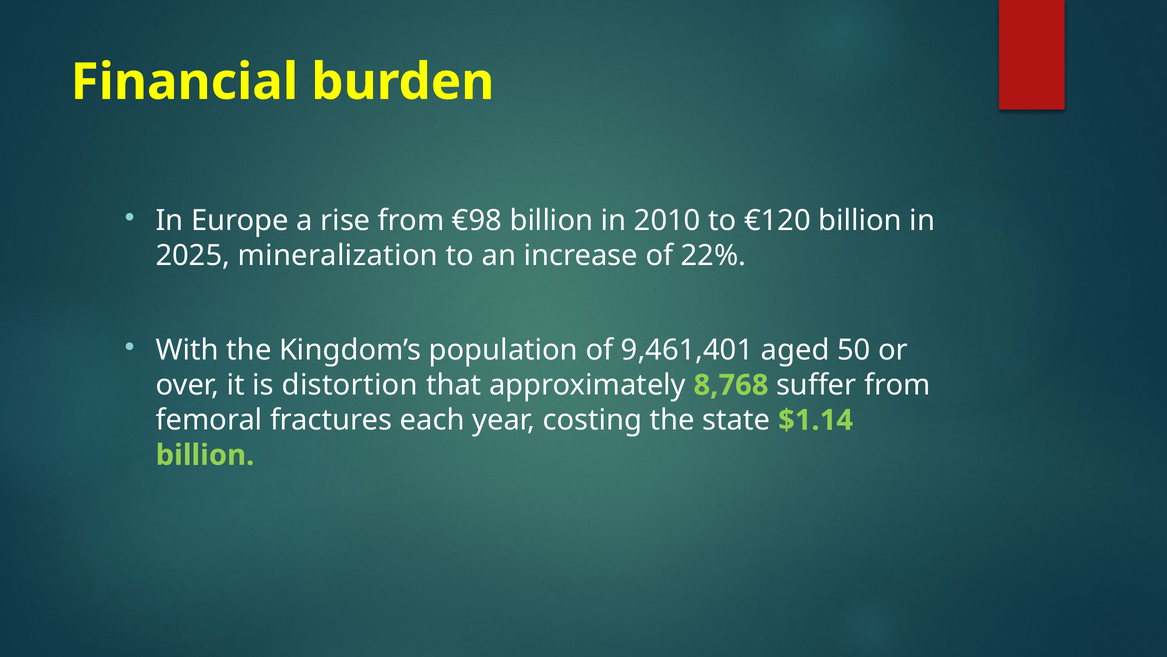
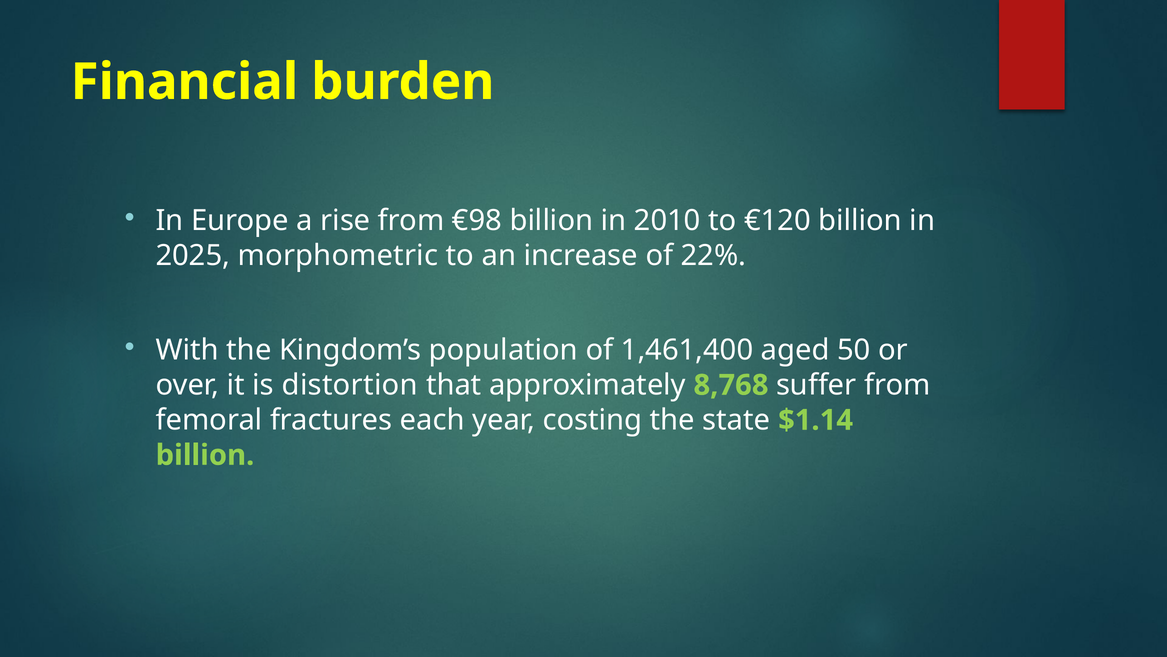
mineralization: mineralization -> morphometric
9,461,401: 9,461,401 -> 1,461,400
